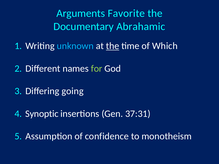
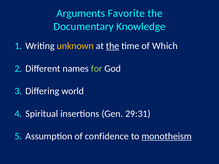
Abrahamic: Abrahamic -> Knowledge
unknown colour: light blue -> yellow
going: going -> world
Synoptic: Synoptic -> Spiritual
37:31: 37:31 -> 29:31
monotheism underline: none -> present
